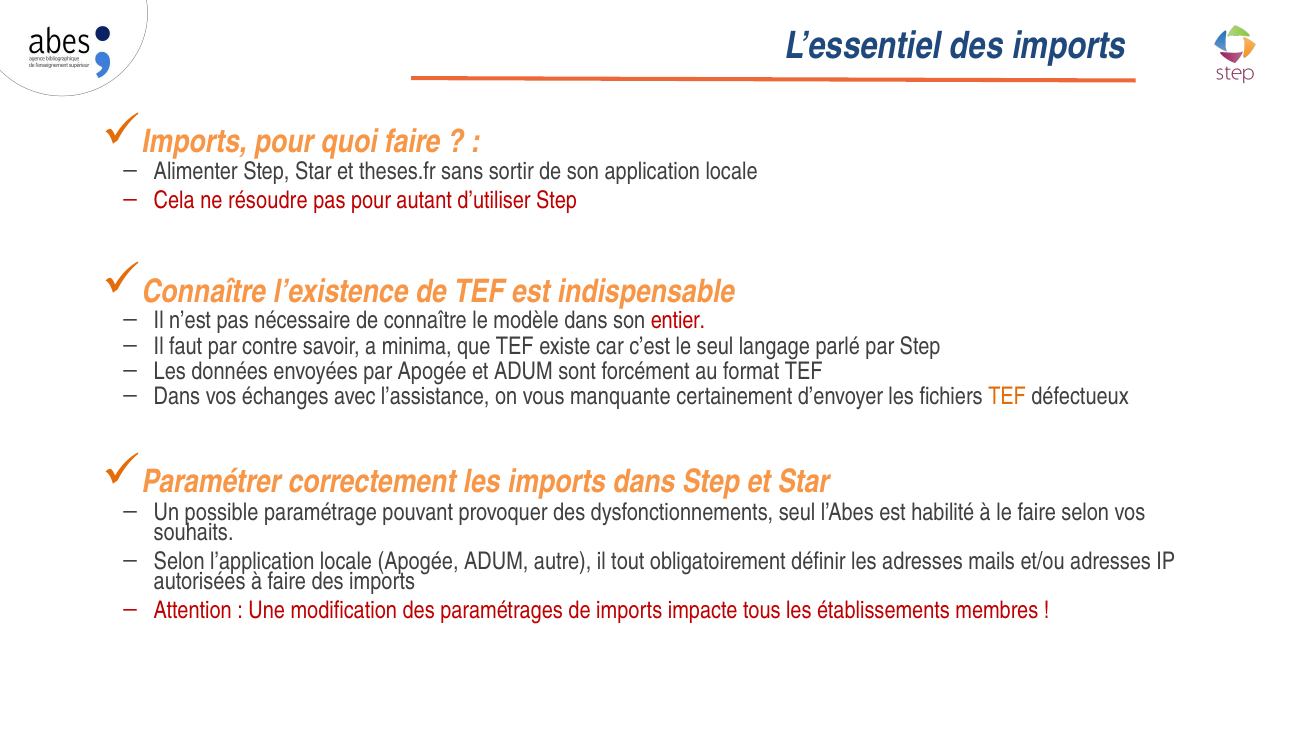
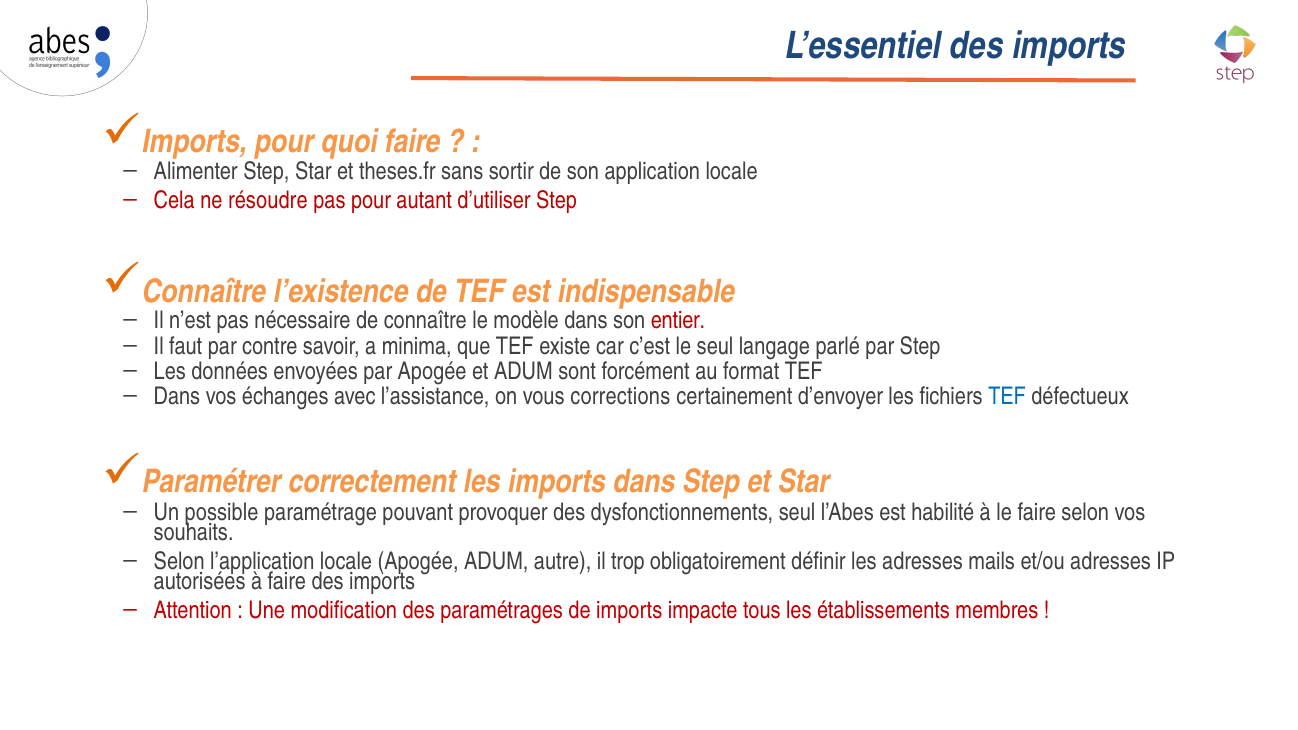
manquante: manquante -> corrections
TEF at (1007, 397) colour: orange -> blue
tout: tout -> trop
